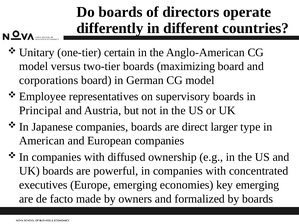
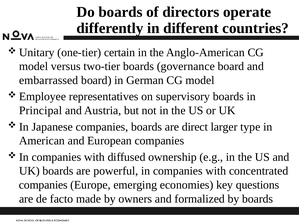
maximizing: maximizing -> governance
corporations: corporations -> embarrassed
executives at (43, 185): executives -> companies
key emerging: emerging -> questions
